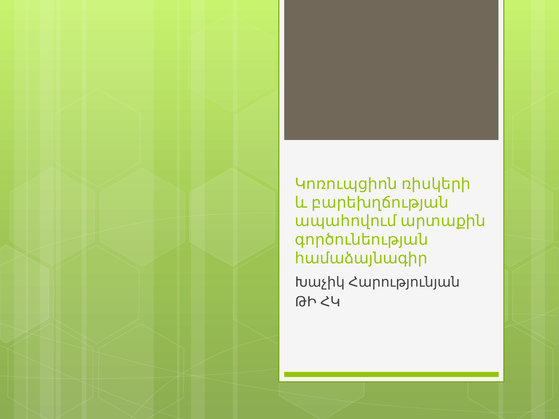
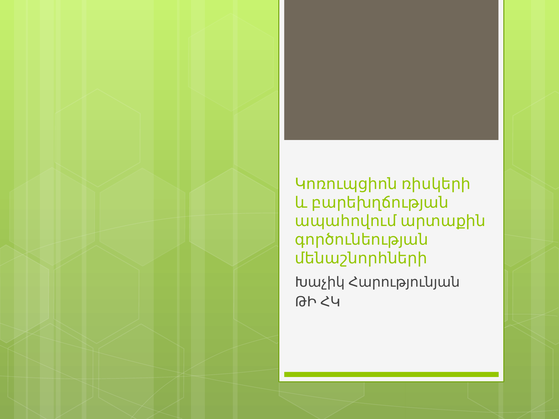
համաձայնագիր: համաձայնագիր -> մենաշնորհների
